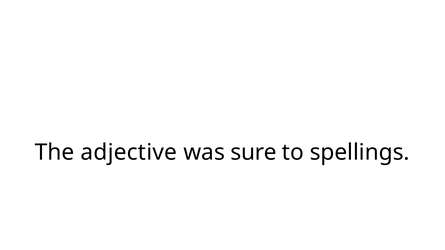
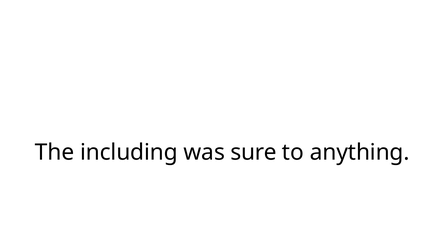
adjective: adjective -> including
spellings: spellings -> anything
